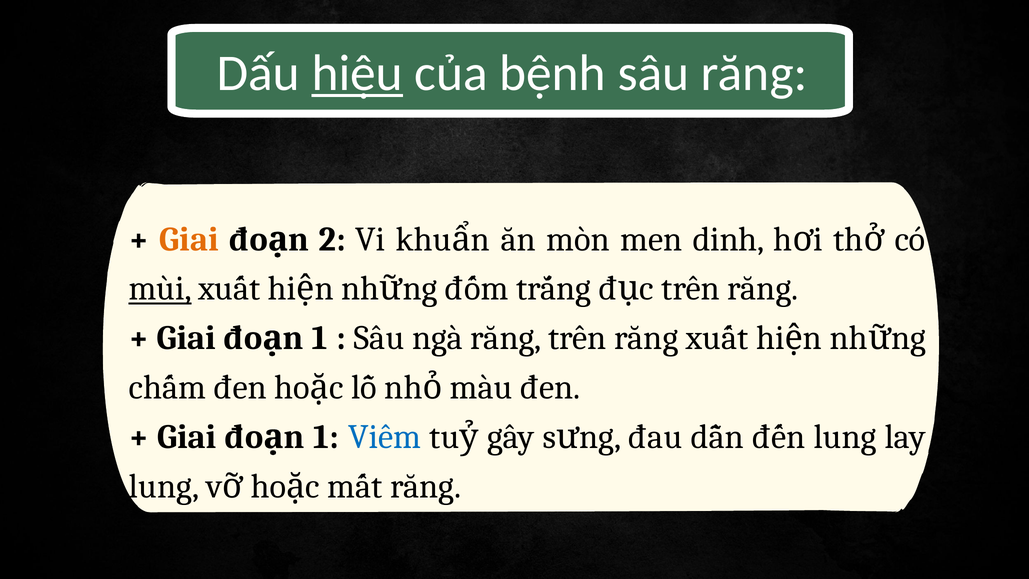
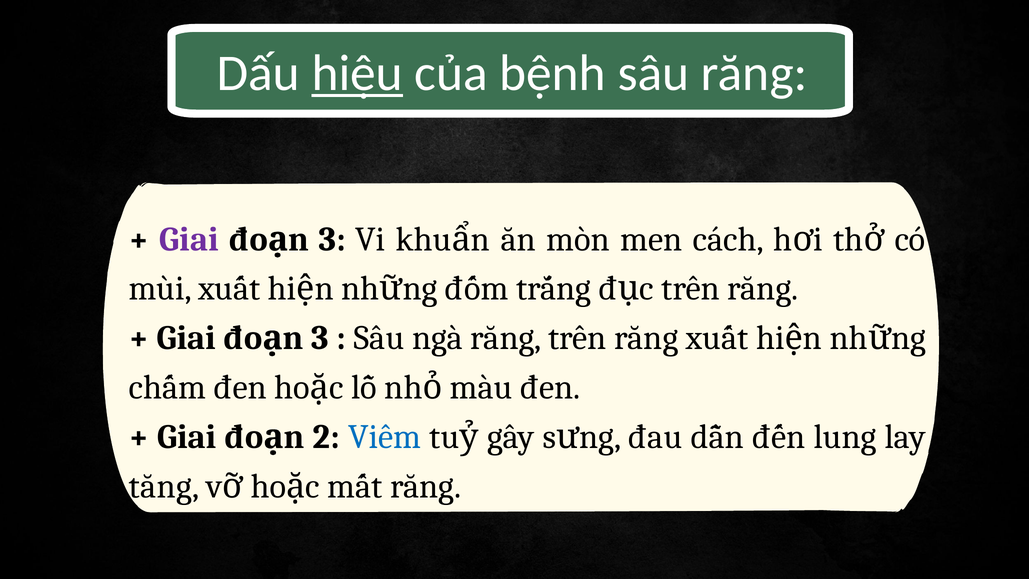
Giai at (189, 239) colour: orange -> purple
2 at (332, 239): 2 -> 3
dinh: dinh -> cách
mùi underline: present -> none
1 at (320, 338): 1 -> 3
1 at (326, 437): 1 -> 2
lung at (164, 486): lung -> tăng
